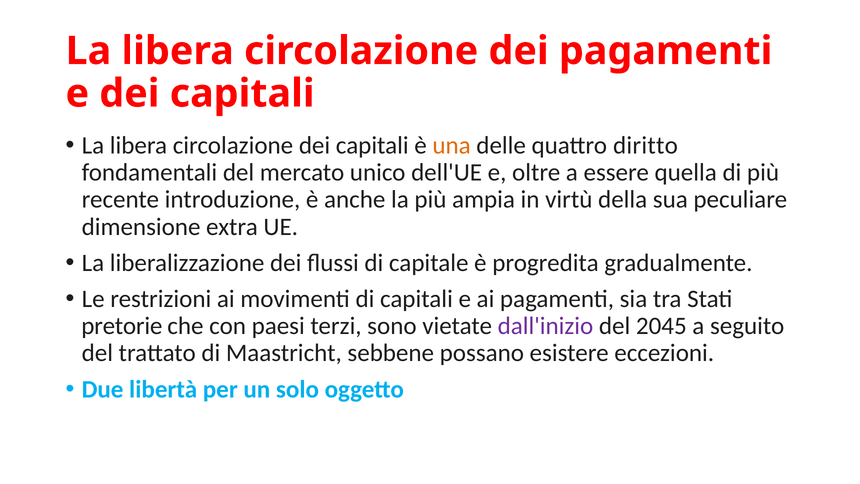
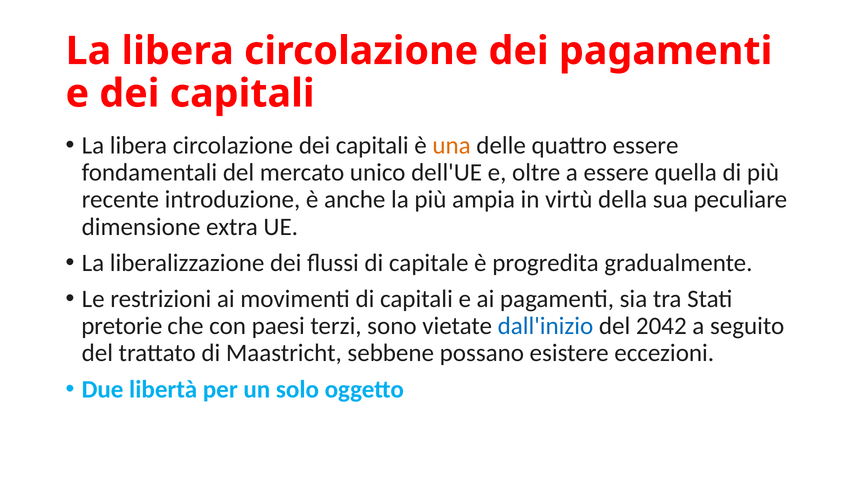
quattro diritto: diritto -> essere
dall'inizio colour: purple -> blue
2045: 2045 -> 2042
